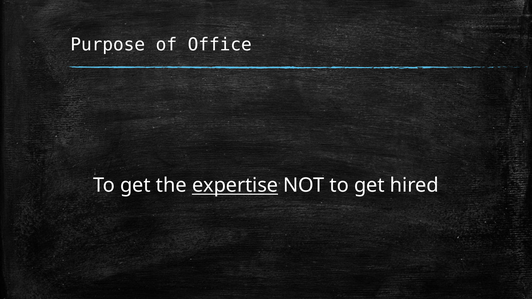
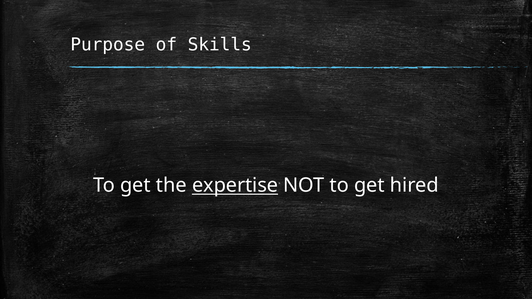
Office: Office -> Skills
